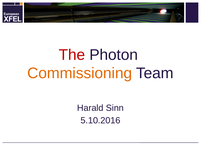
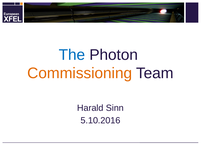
The colour: red -> blue
